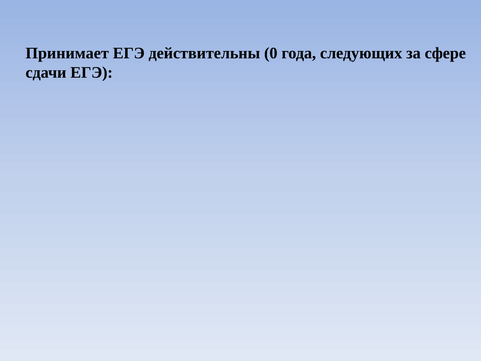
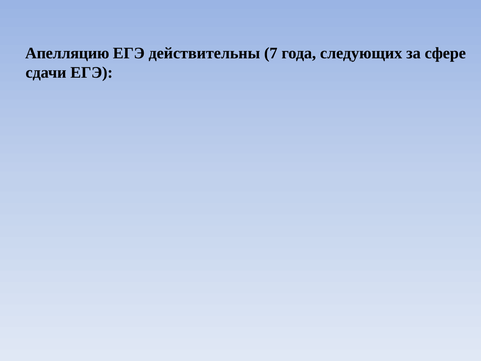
Принимает: Принимает -> Апелляцию
0: 0 -> 7
